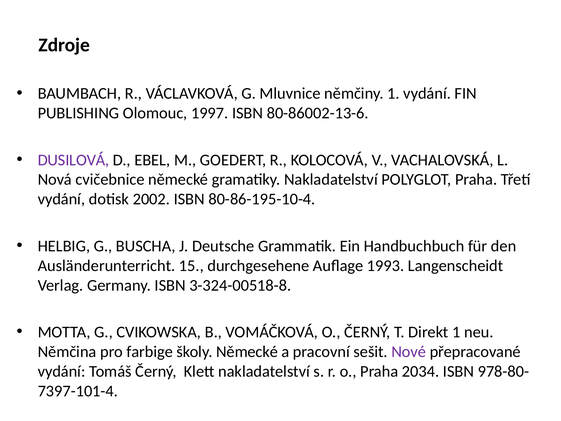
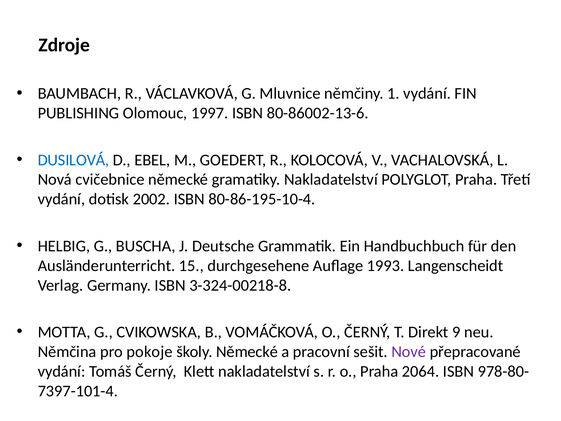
DUSILOVÁ colour: purple -> blue
3-324-00518-8: 3-324-00518-8 -> 3-324-00218-8
Direkt 1: 1 -> 9
farbige: farbige -> pokoje
2034: 2034 -> 2064
